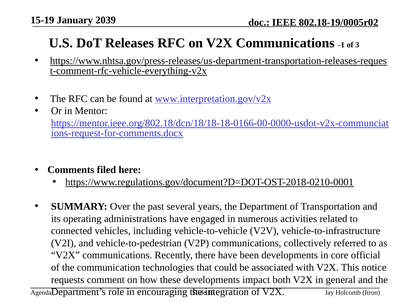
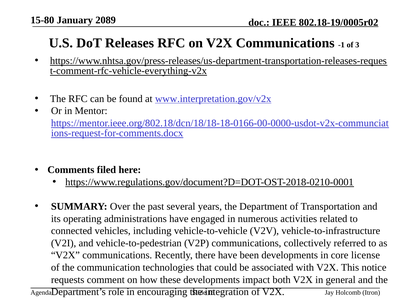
15-19: 15-19 -> 15-80
2039: 2039 -> 2089
official: official -> license
